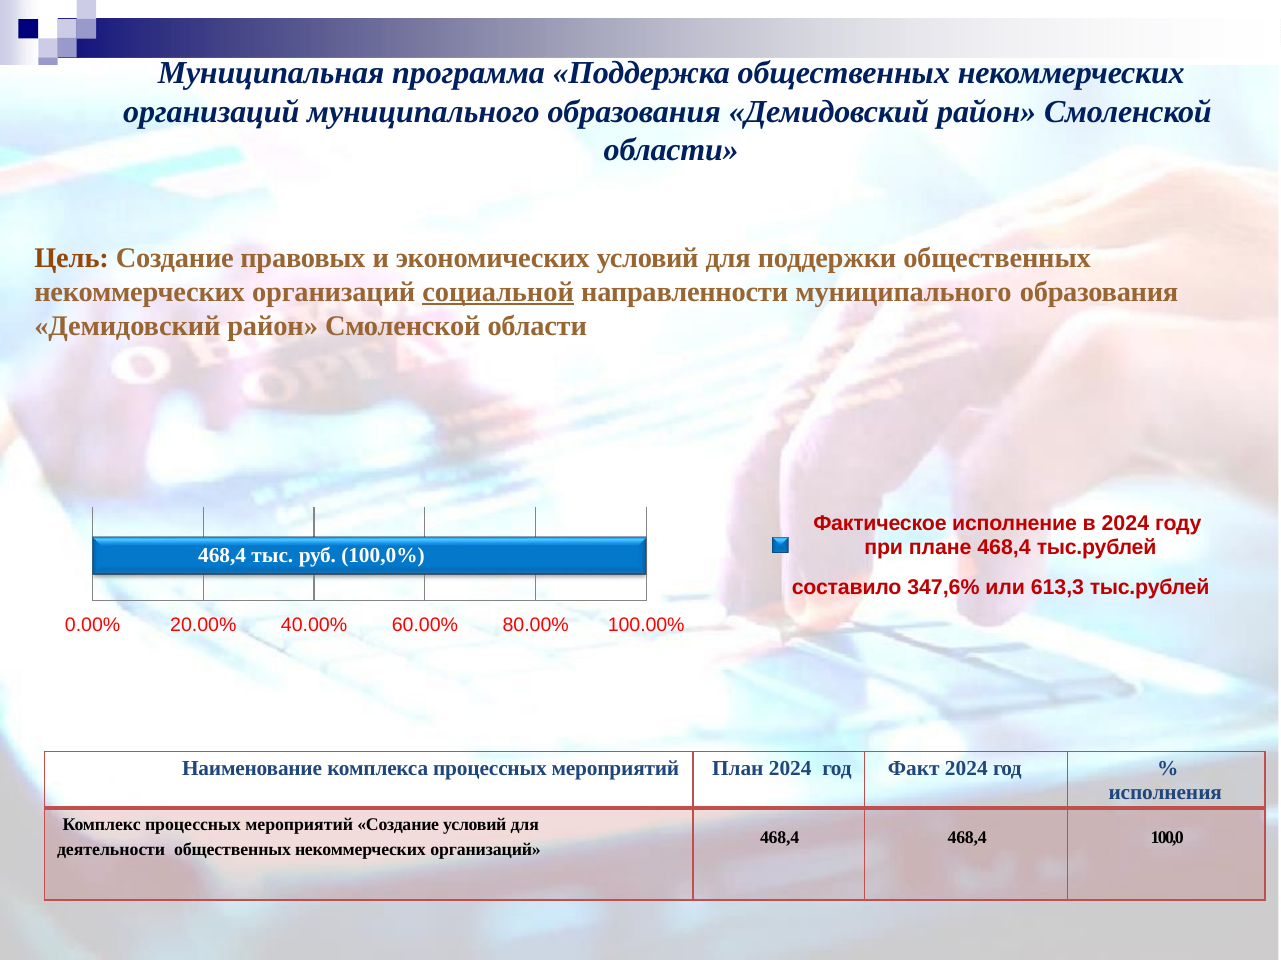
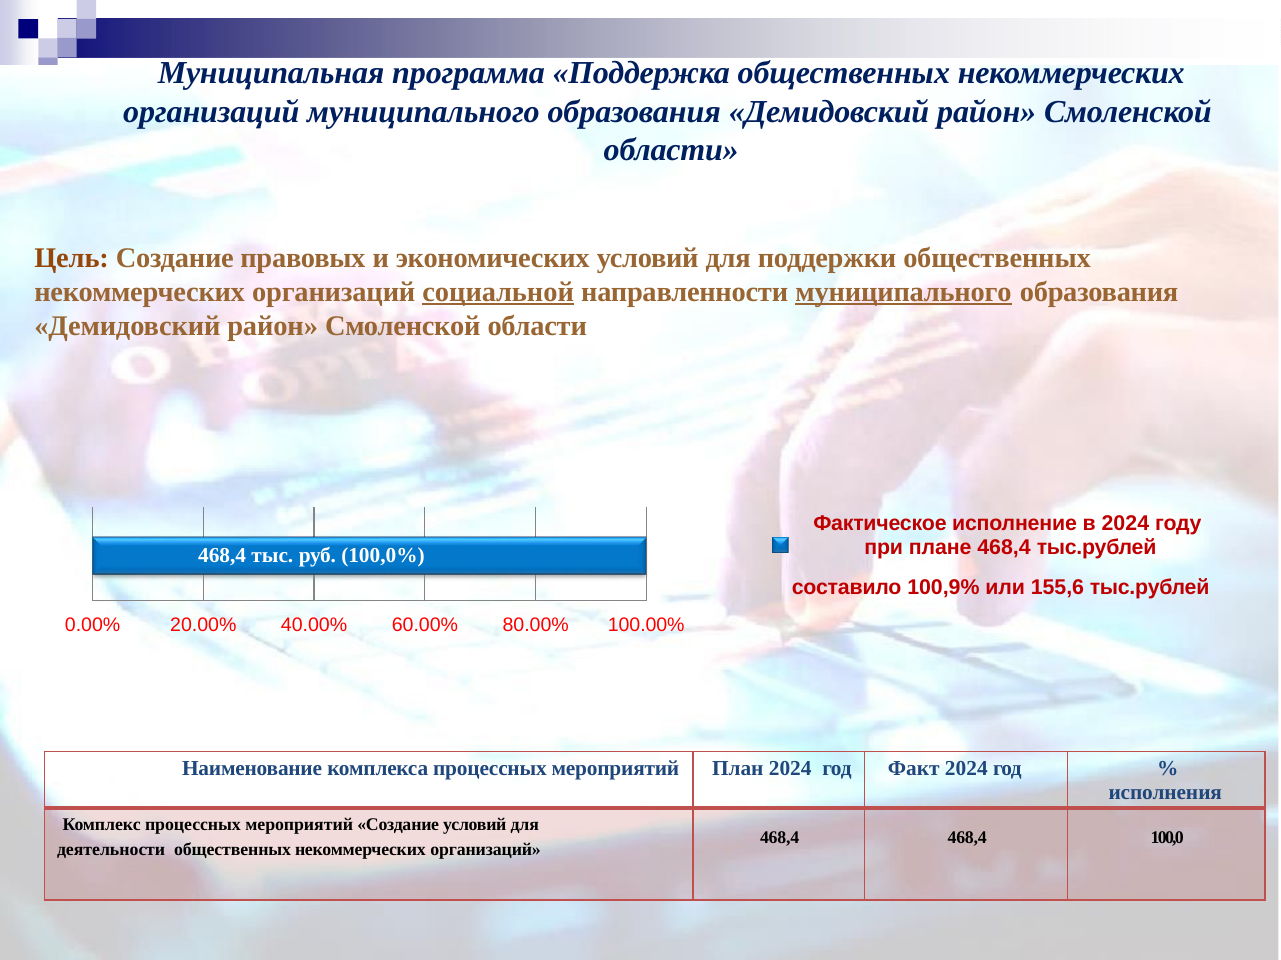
муниципального at (904, 292) underline: none -> present
347,6%: 347,6% -> 100,9%
613,3: 613,3 -> 155,6
